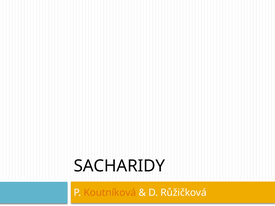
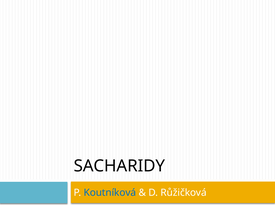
Koutníková colour: orange -> blue
